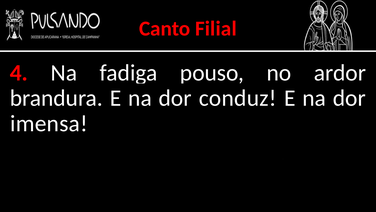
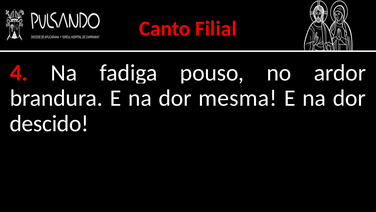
conduz: conduz -> mesma
imensa: imensa -> descido
